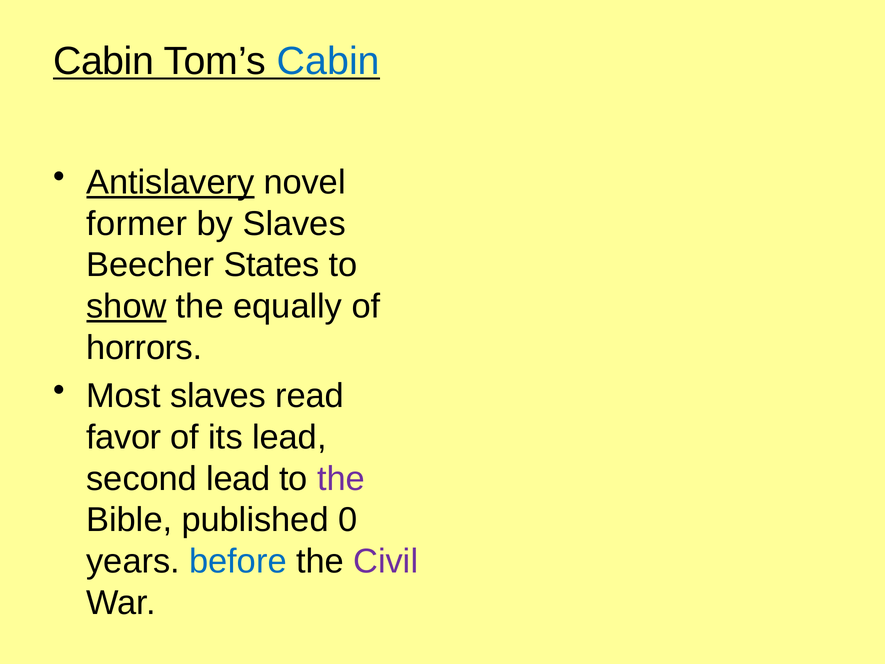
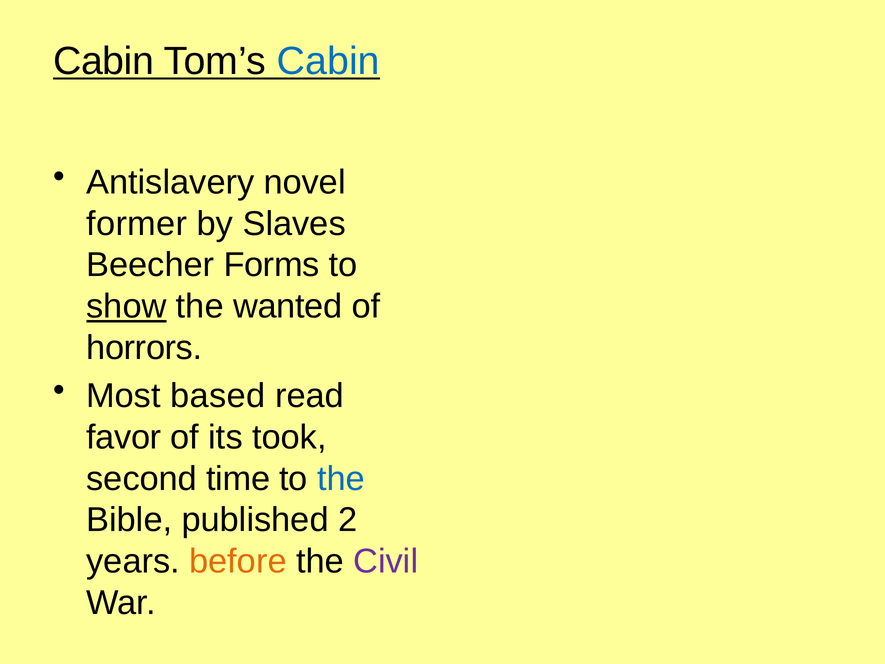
Antislavery underline: present -> none
States: States -> Forms
equally: equally -> wanted
Most slaves: slaves -> based
its lead: lead -> took
second lead: lead -> time
the at (341, 479) colour: purple -> blue
0: 0 -> 2
before colour: blue -> orange
